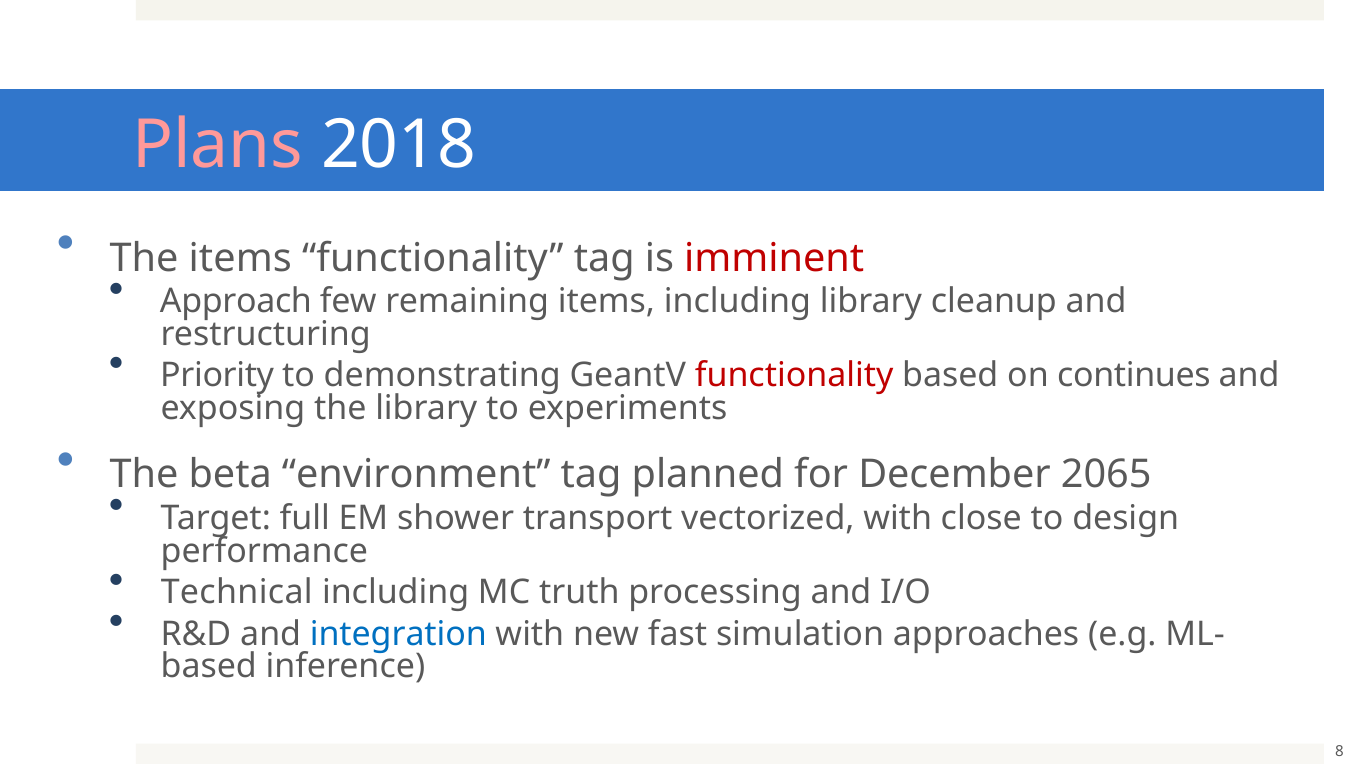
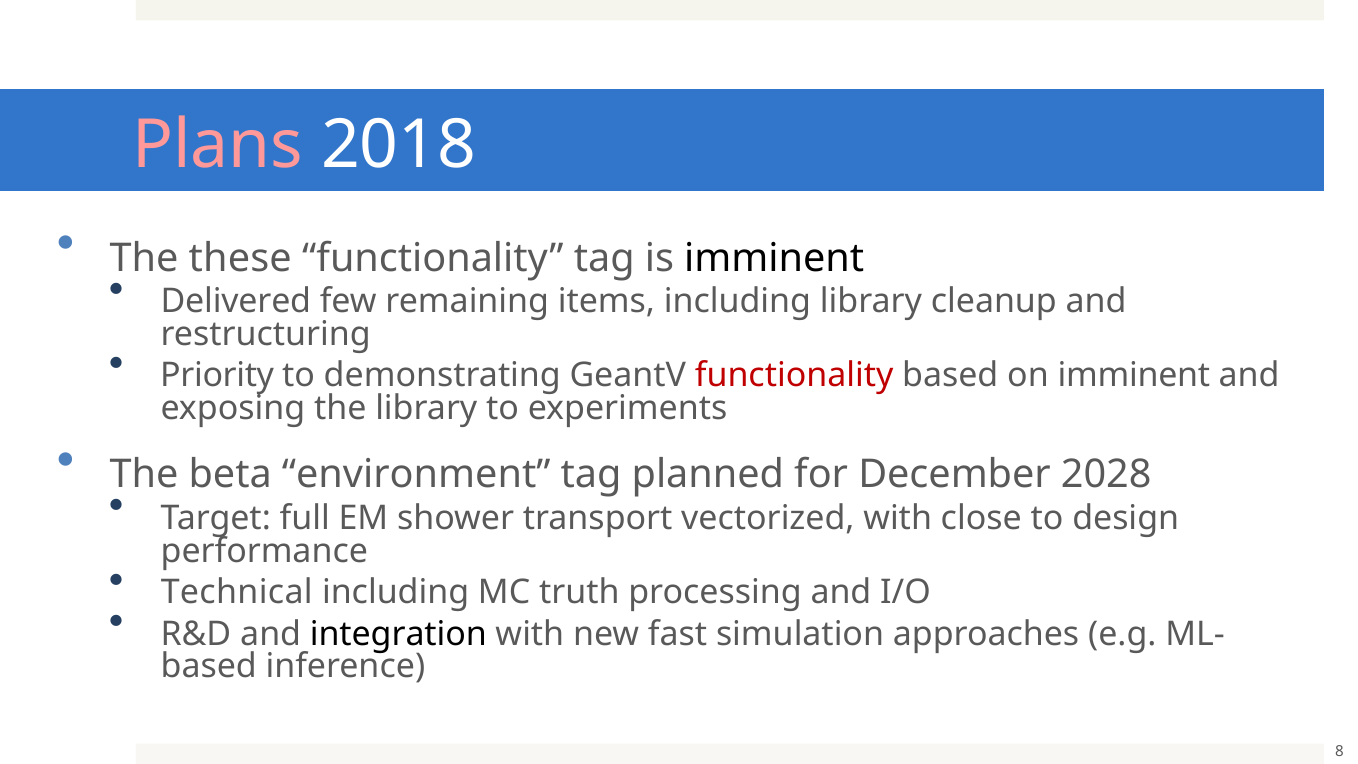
The items: items -> these
imminent at (774, 258) colour: red -> black
Approach: Approach -> Delivered
on continues: continues -> imminent
2065: 2065 -> 2028
integration colour: blue -> black
